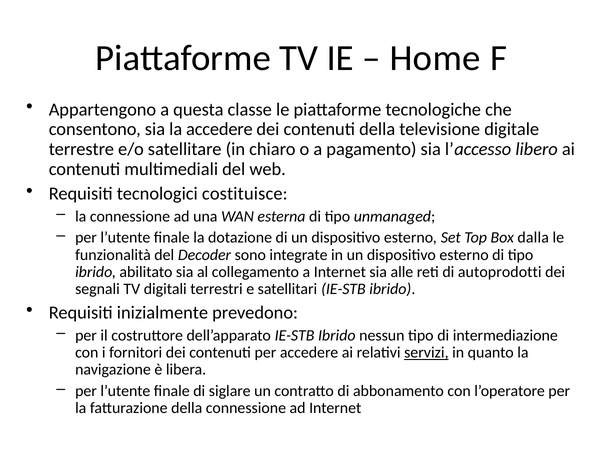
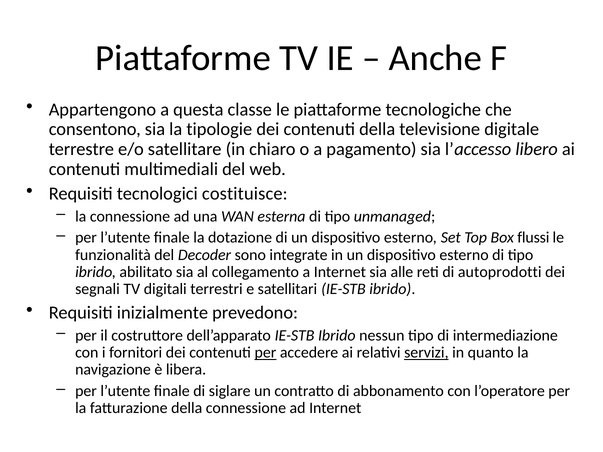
Home: Home -> Anche
la accedere: accedere -> tipologie
dalla: dalla -> flussi
per at (265, 353) underline: none -> present
